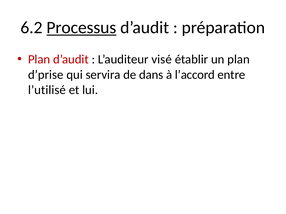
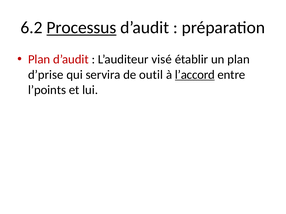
dans: dans -> outil
l’accord underline: none -> present
l’utilisé: l’utilisé -> l’points
